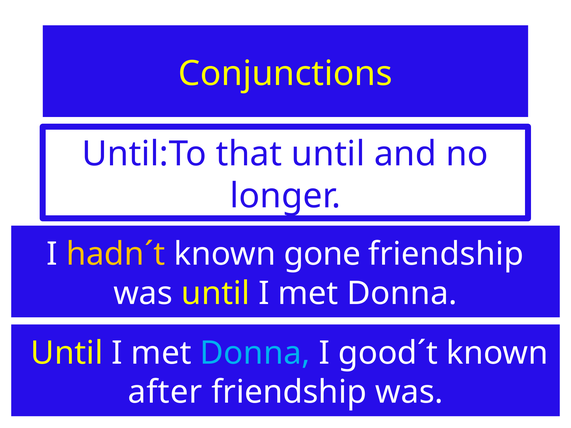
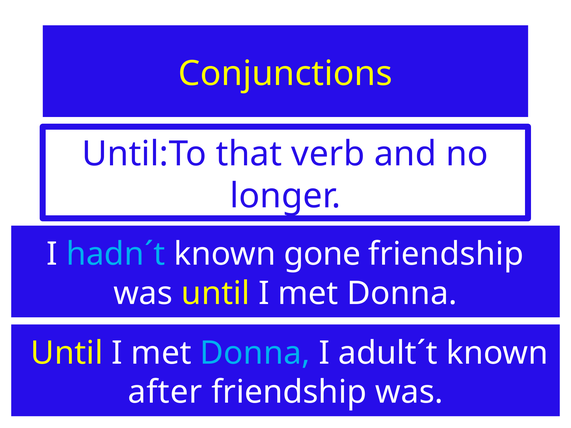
that until: until -> verb
hadn´t colour: yellow -> light blue
good´t: good´t -> adult´t
